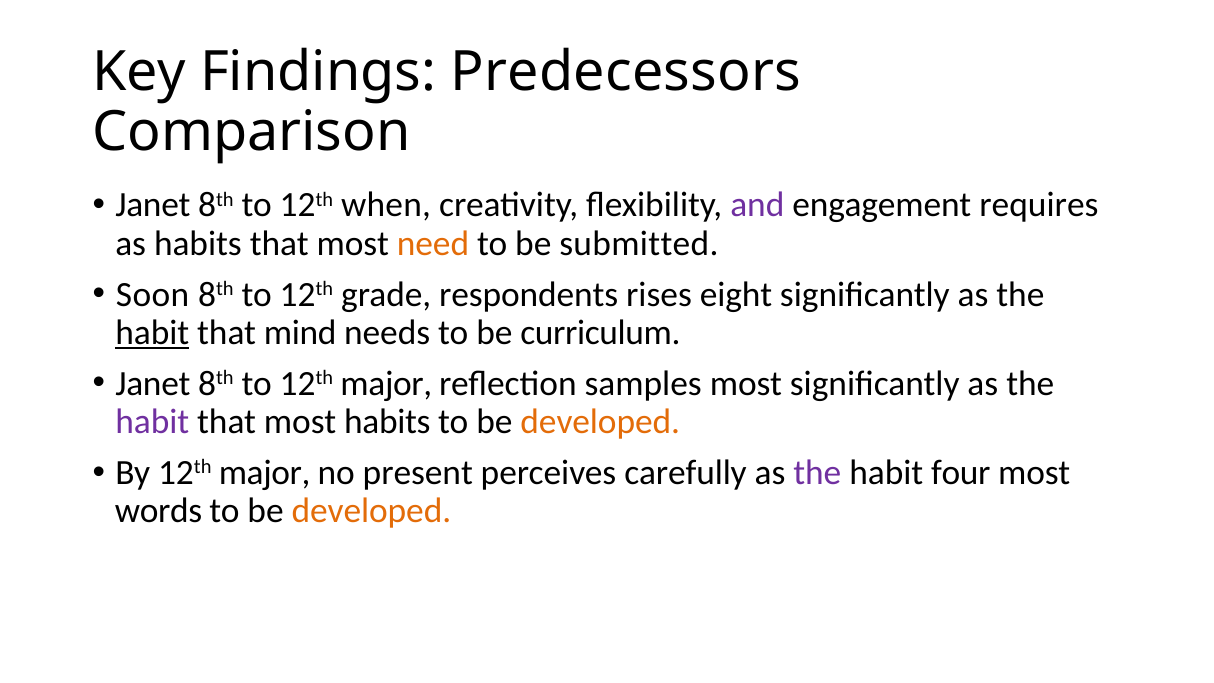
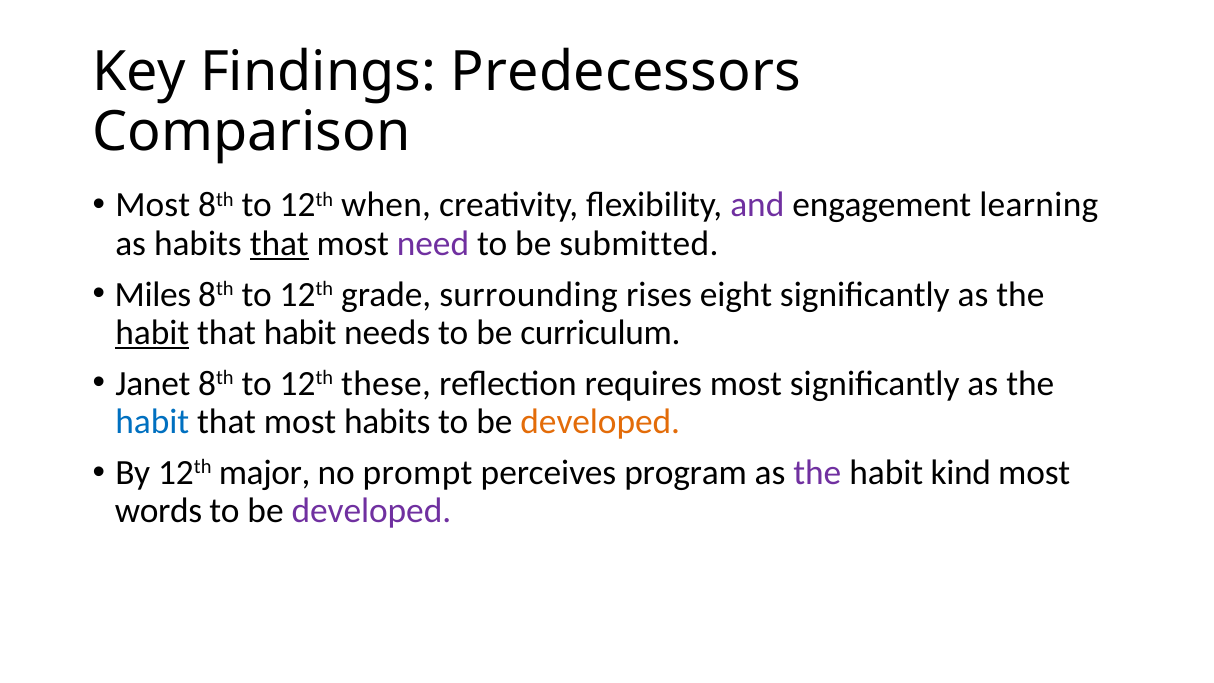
Janet at (153, 205): Janet -> Most
requires: requires -> learning
that at (279, 244) underline: none -> present
need colour: orange -> purple
Soon: Soon -> Miles
respondents: respondents -> surrounding
that mind: mind -> habit
to 12th major: major -> these
samples: samples -> requires
habit at (152, 422) colour: purple -> blue
present: present -> prompt
carefully: carefully -> program
four: four -> kind
developed at (371, 511) colour: orange -> purple
